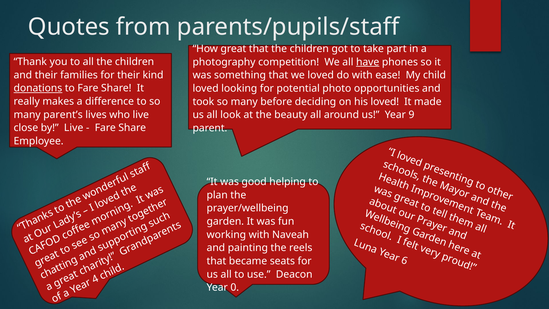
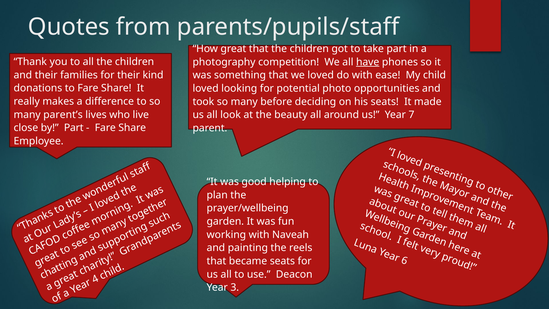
donations underline: present -> none
his loved: loved -> seats
9: 9 -> 7
by Live: Live -> Part
0: 0 -> 3
